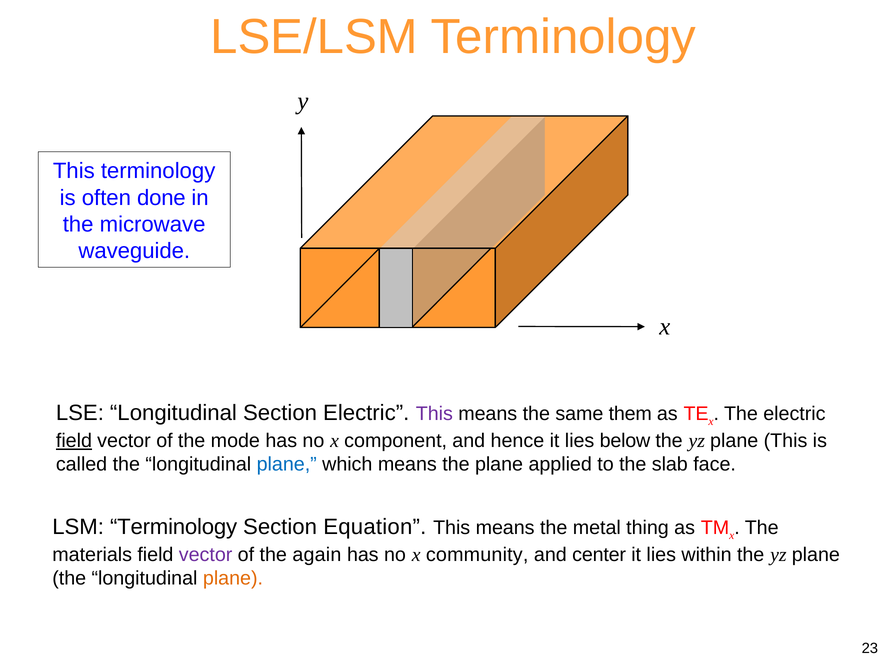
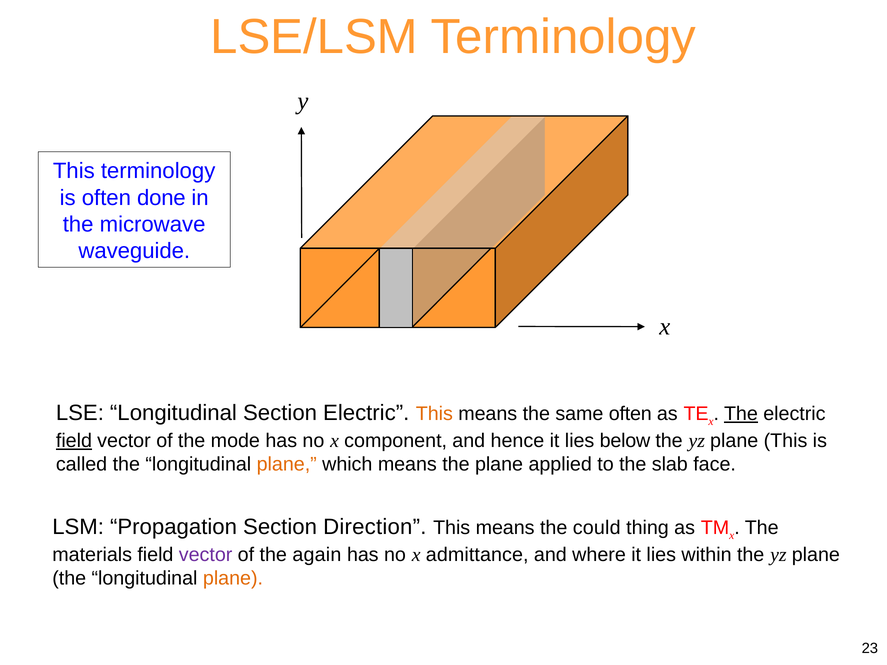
This at (434, 414) colour: purple -> orange
same them: them -> often
The at (741, 414) underline: none -> present
plane at (287, 465) colour: blue -> orange
LSM Terminology: Terminology -> Propagation
Equation: Equation -> Direction
metal: metal -> could
community: community -> admittance
center: center -> where
